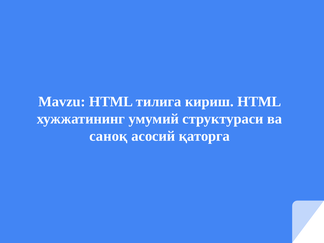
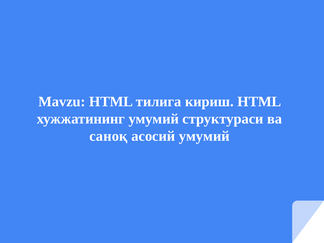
асосий қаторга: қаторга -> умумий
